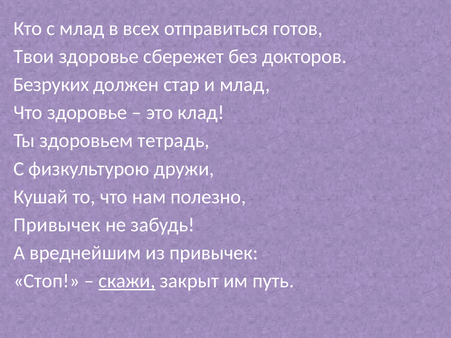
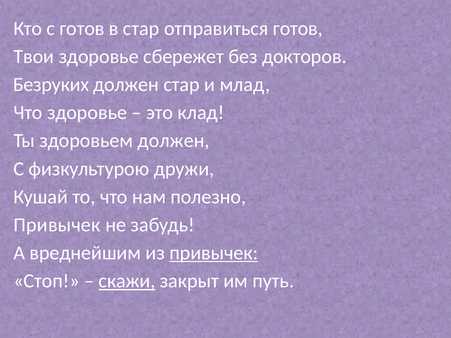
с млад: млад -> готов
в всех: всех -> стар
здоровьем тетрадь: тетрадь -> должен
привычек at (214, 253) underline: none -> present
